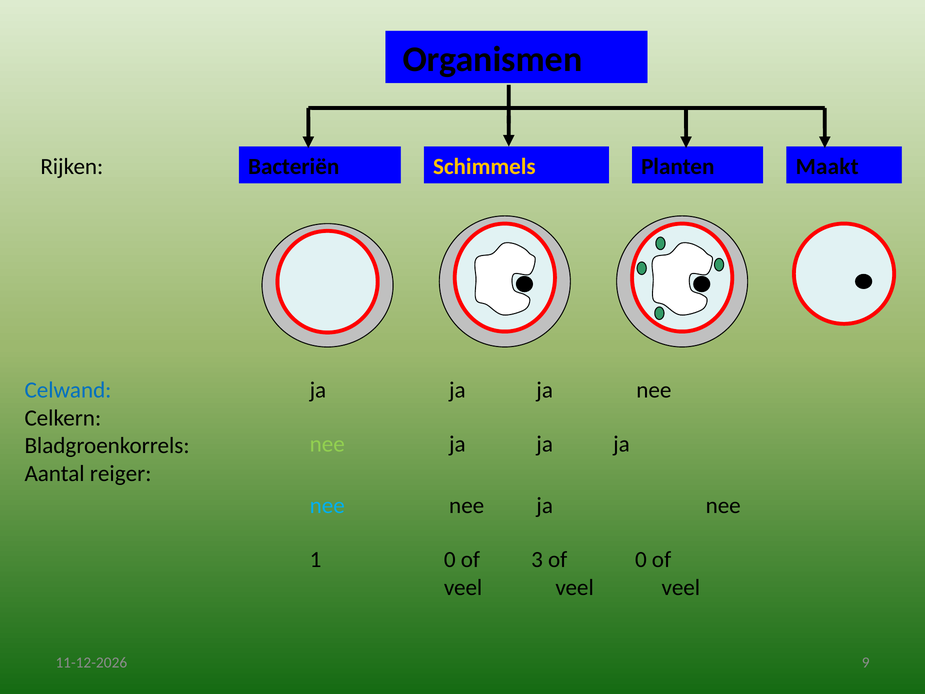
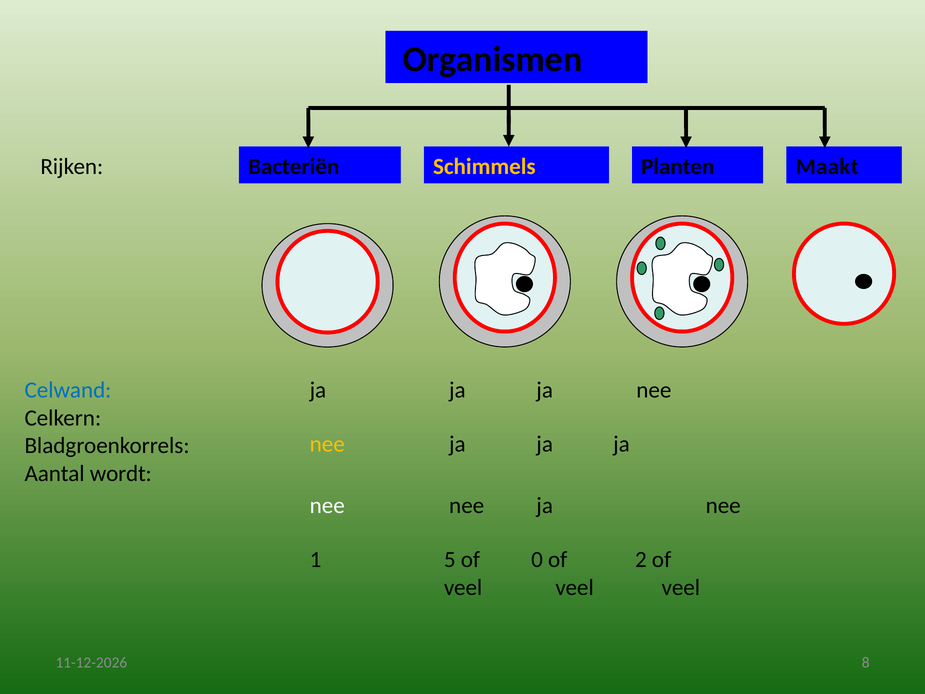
nee at (327, 444) colour: light green -> yellow
reiger: reiger -> wordt
nee at (327, 506) colour: light blue -> white
1 0: 0 -> 5
3: 3 -> 0
of 0: 0 -> 2
9: 9 -> 8
